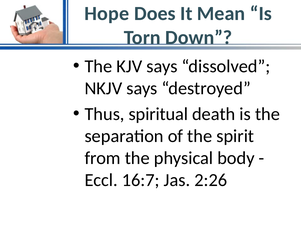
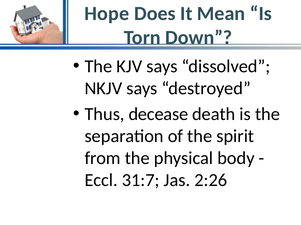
spiritual: spiritual -> decease
16:7: 16:7 -> 31:7
